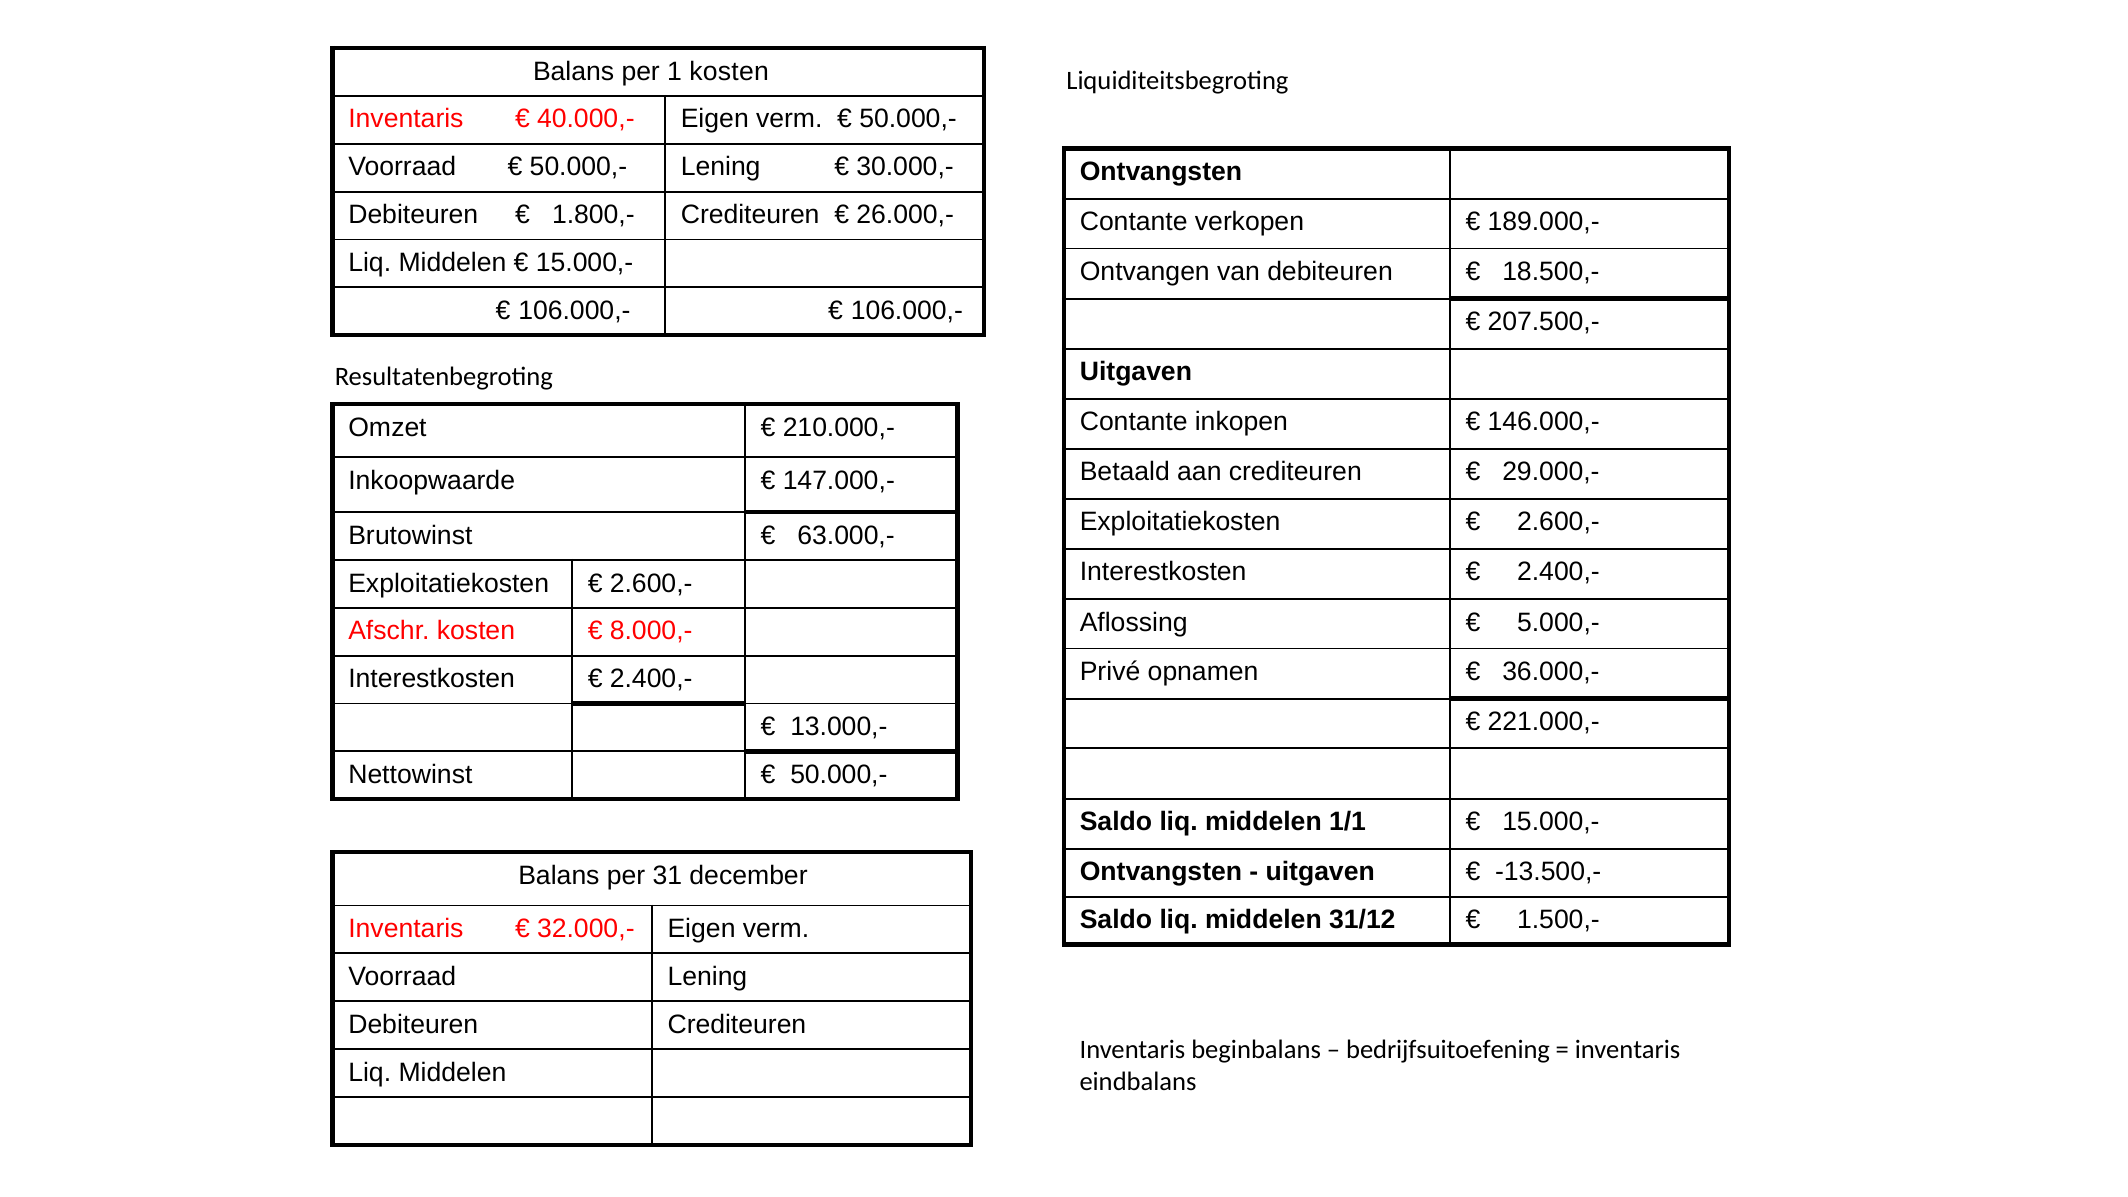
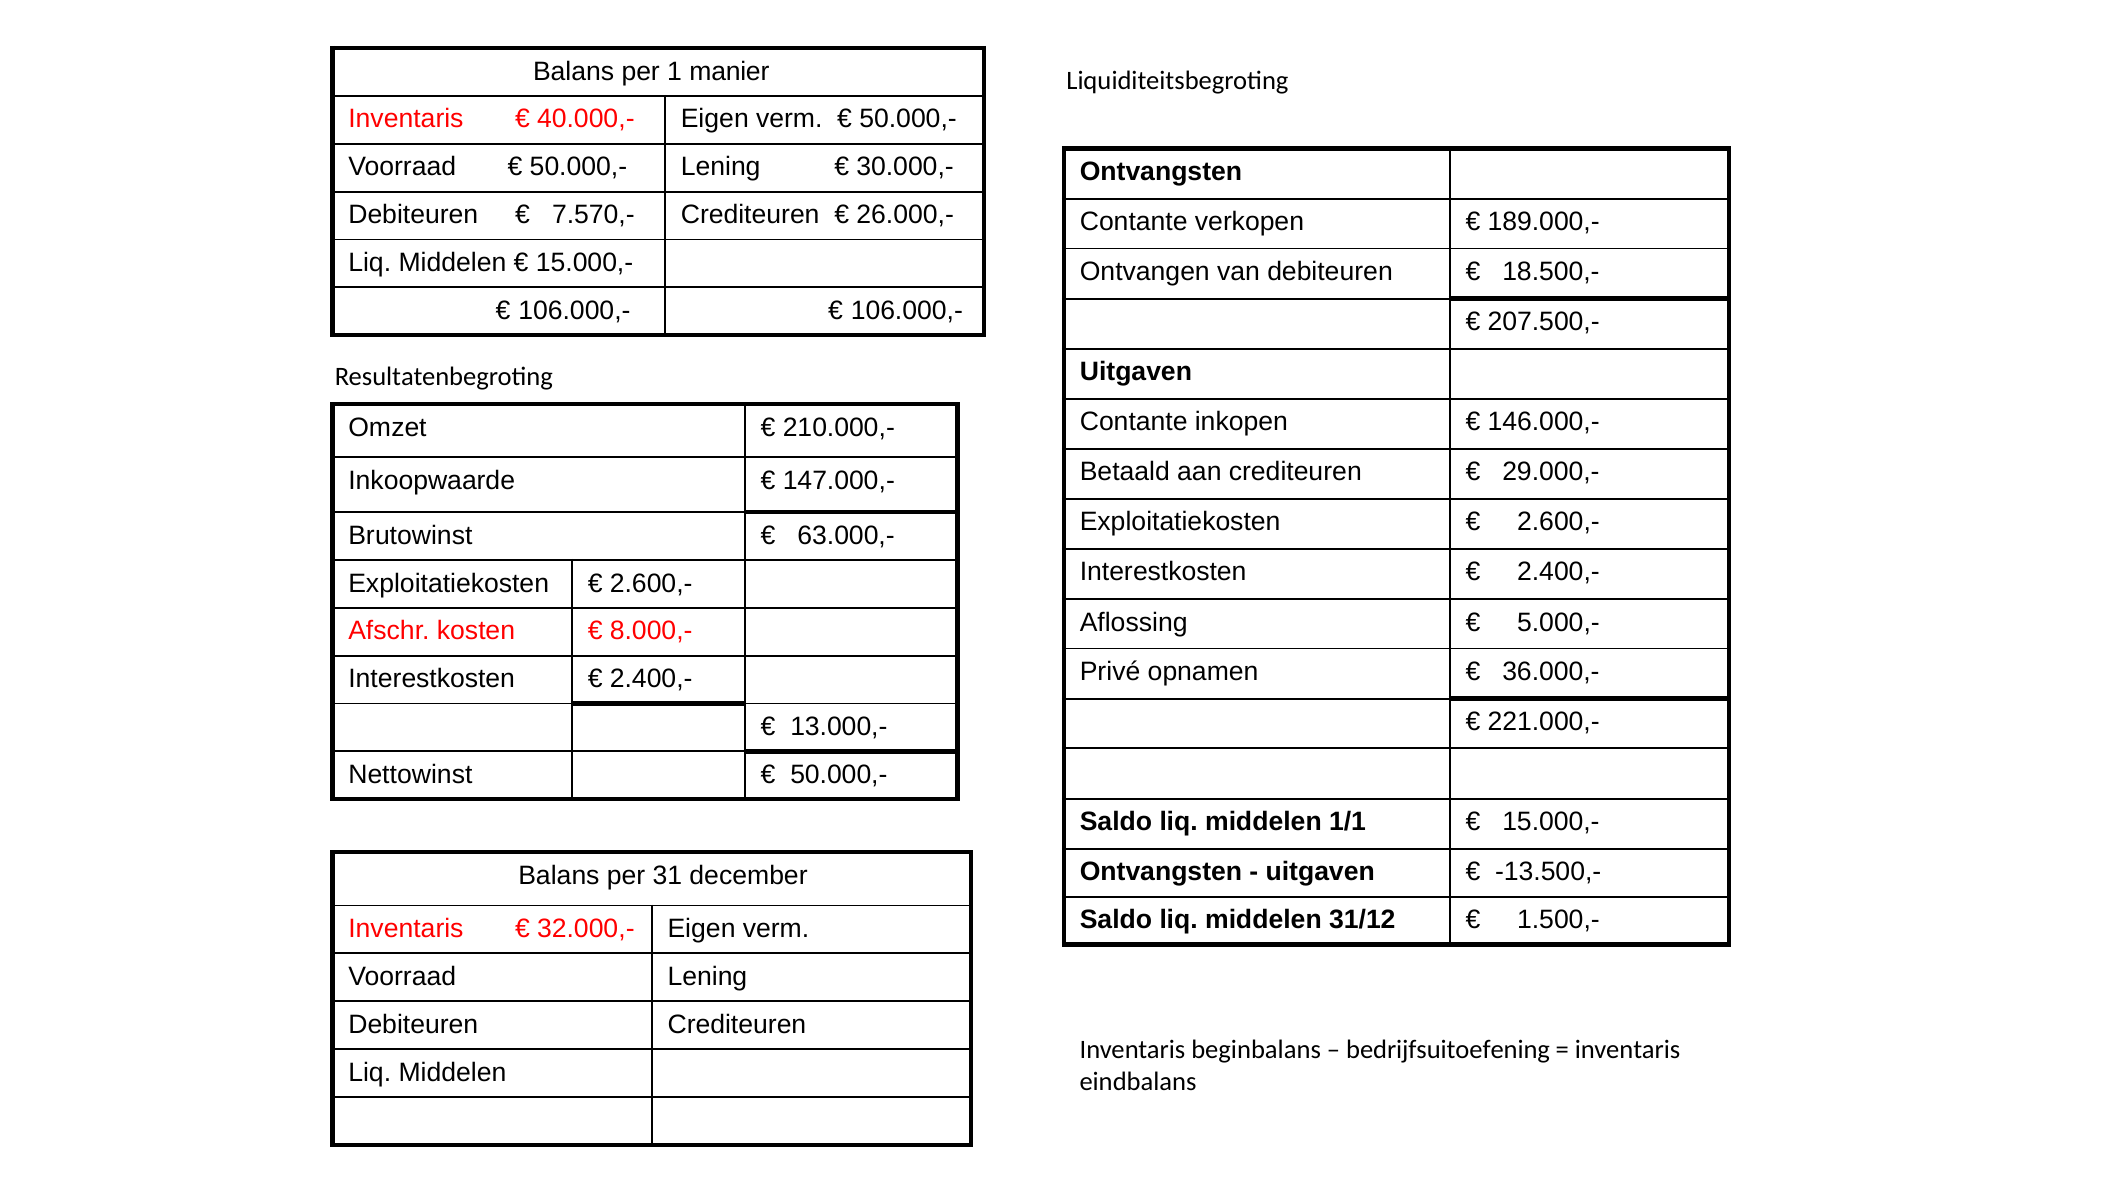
1 kosten: kosten -> manier
1.800,-: 1.800,- -> 7.570,-
